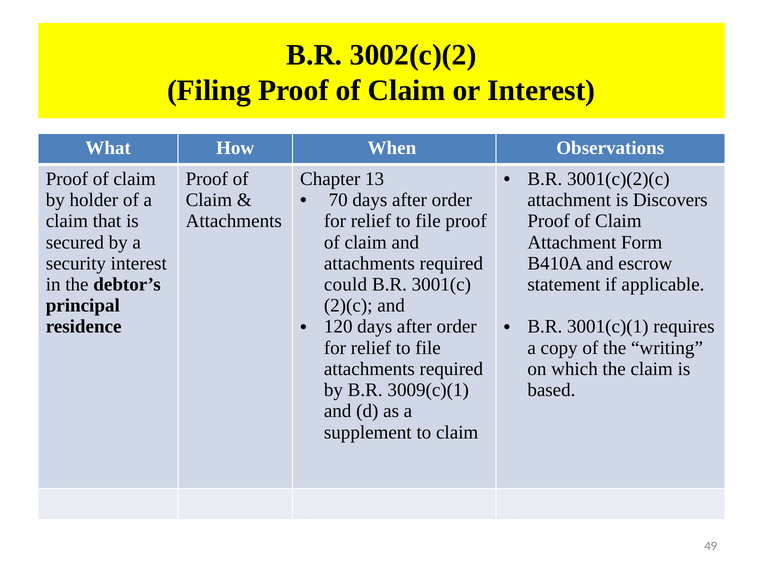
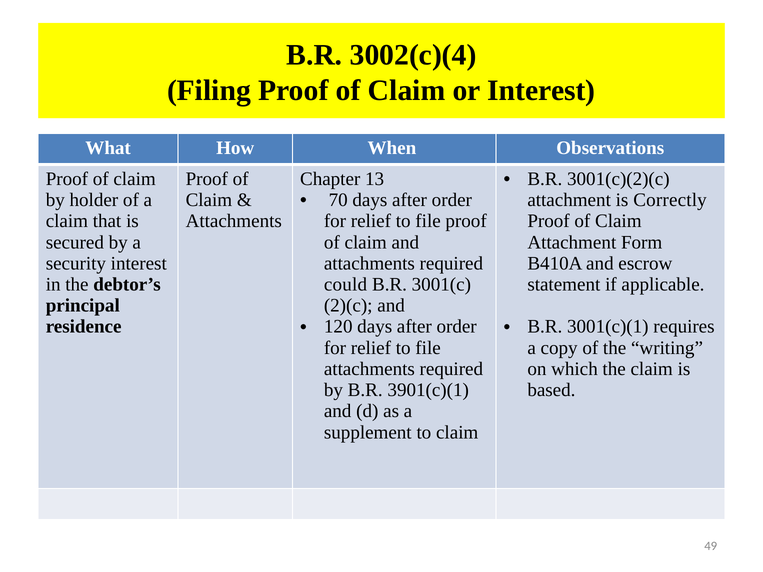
3002(c)(2: 3002(c)(2 -> 3002(c)(4
Discovers: Discovers -> Correctly
3009(c)(1: 3009(c)(1 -> 3901(c)(1
